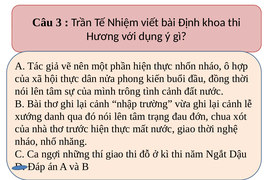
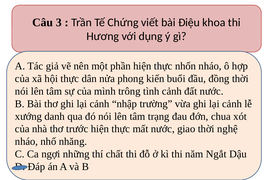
Nhiệm: Nhiệm -> Chứng
Định: Định -> Điệu
thí giao: giao -> chất
